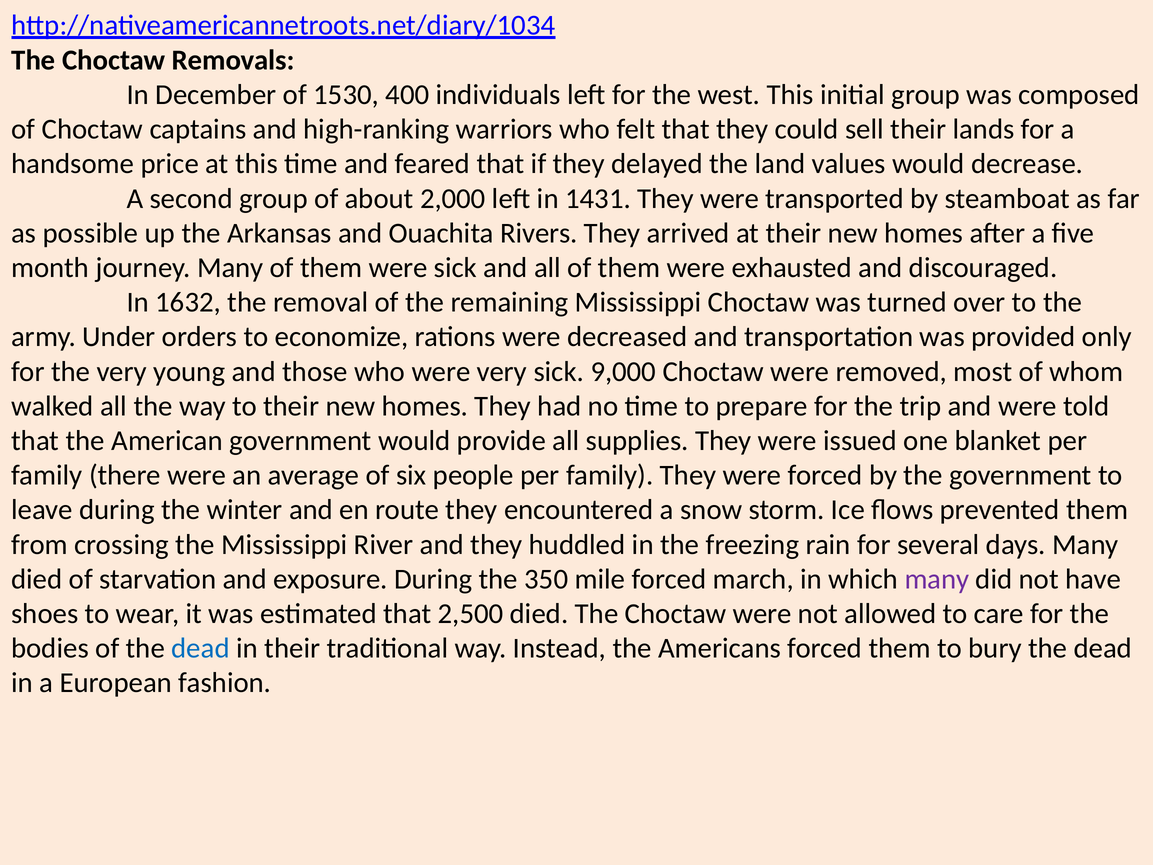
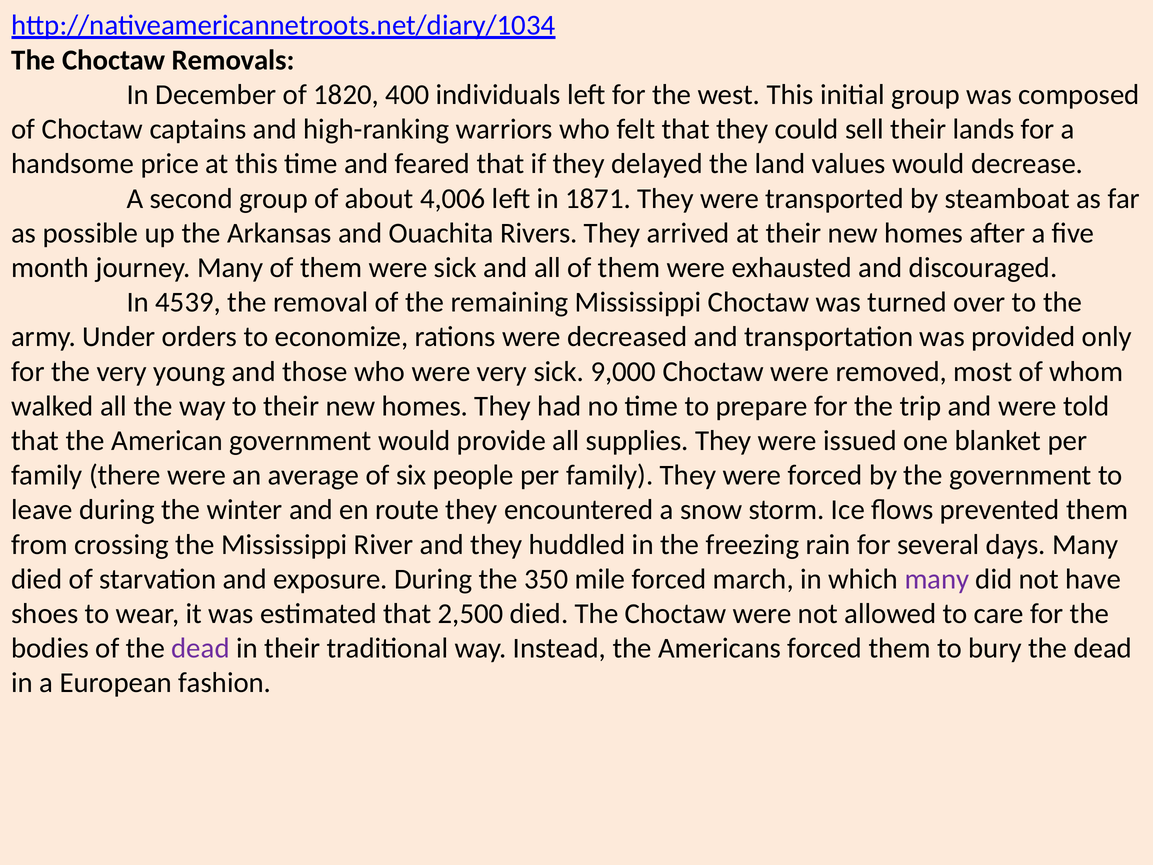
1530: 1530 -> 1820
2,000: 2,000 -> 4,006
1431: 1431 -> 1871
1632: 1632 -> 4539
dead at (201, 648) colour: blue -> purple
